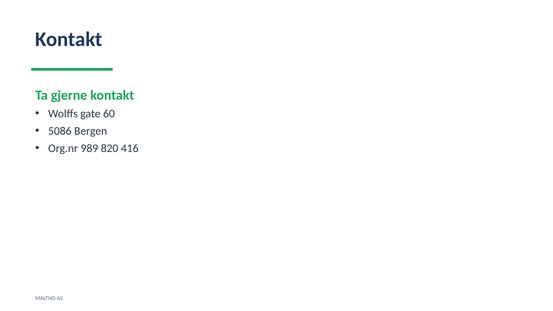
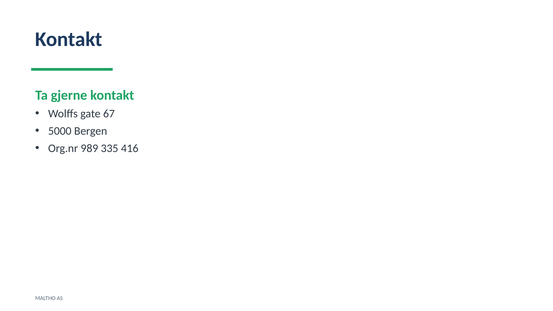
60: 60 -> 67
5086: 5086 -> 5000
820: 820 -> 335
